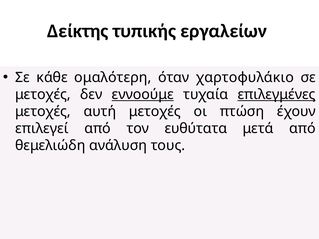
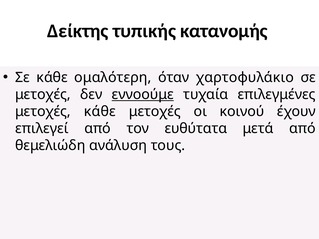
εργαλείων: εργαλείων -> κατανομής
επιλεγμένες underline: present -> none
μετοχές αυτή: αυτή -> κάθε
πτώση: πτώση -> κοινού
